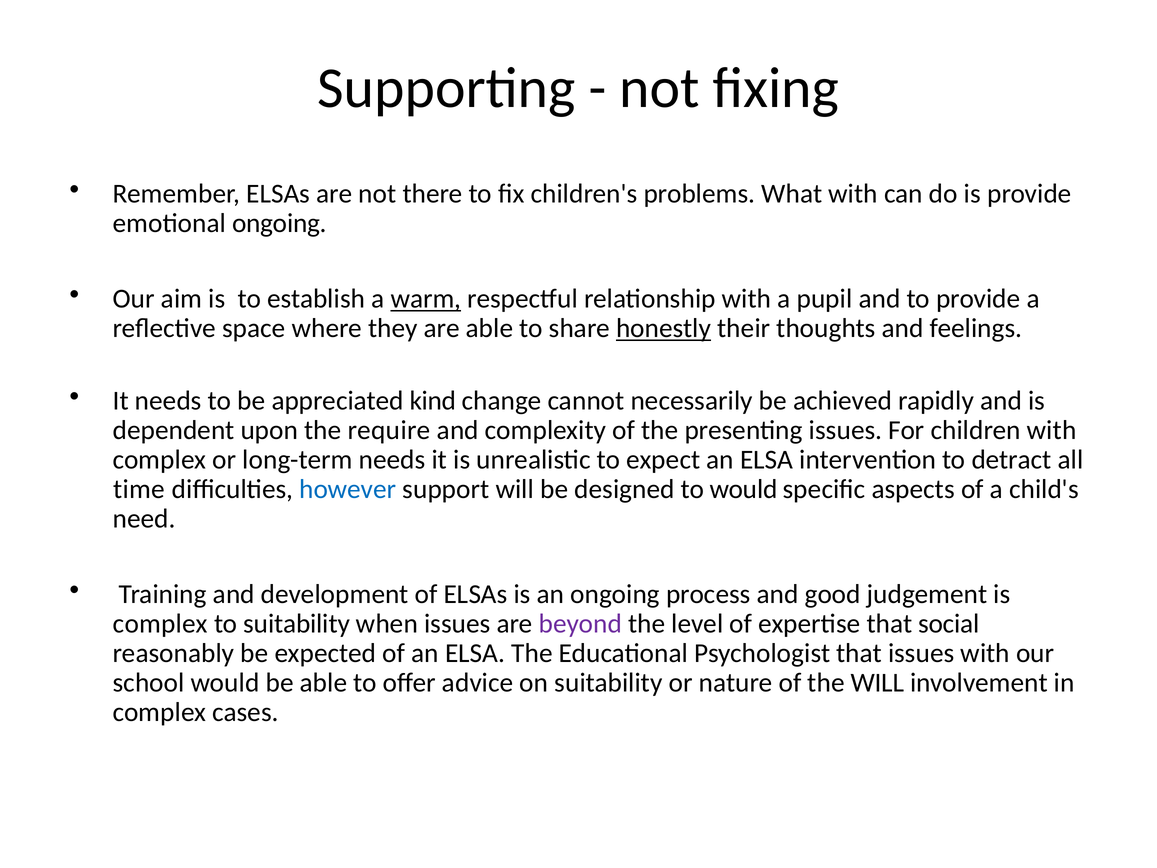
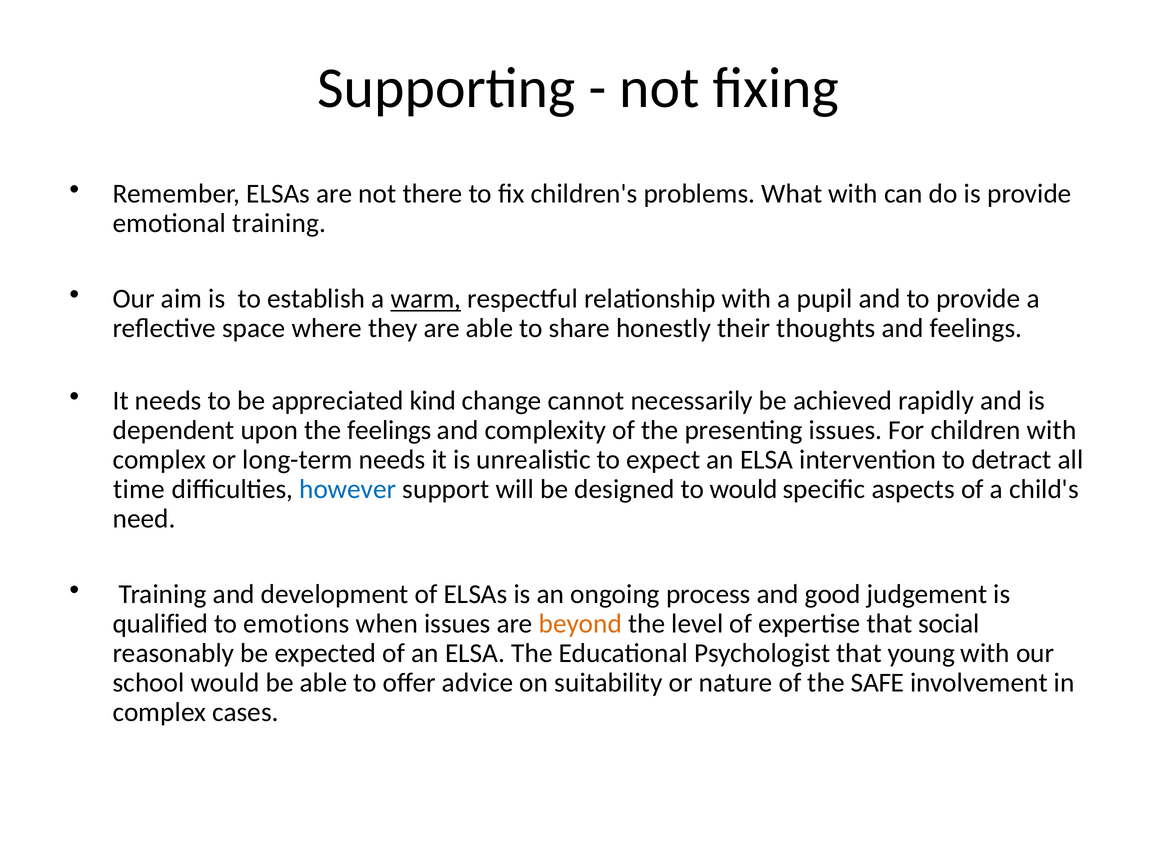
emotional ongoing: ongoing -> training
honestly underline: present -> none
the require: require -> feelings
complex at (160, 624): complex -> qualified
to suitability: suitability -> emotions
beyond colour: purple -> orange
that issues: issues -> young
the WILL: WILL -> SAFE
